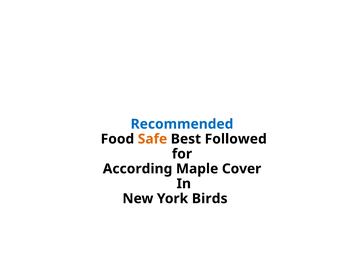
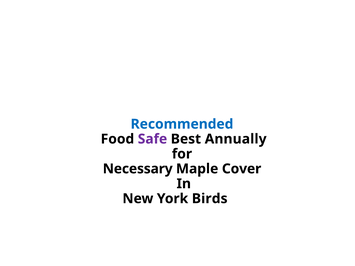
Safe colour: orange -> purple
Followed: Followed -> Annually
According: According -> Necessary
